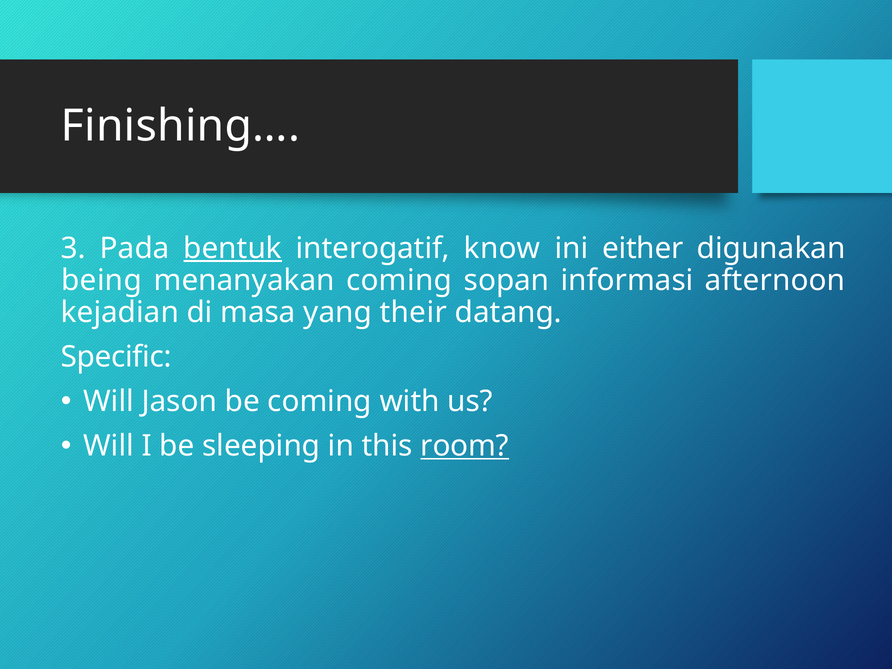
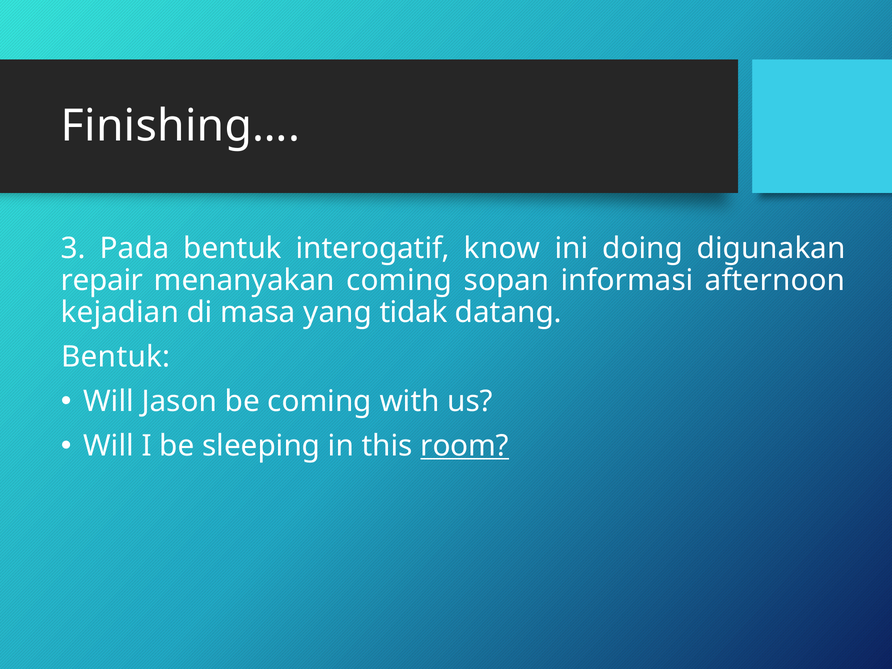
bentuk at (233, 248) underline: present -> none
either: either -> doing
being: being -> repair
their: their -> tidak
Specific at (116, 357): Specific -> Bentuk
